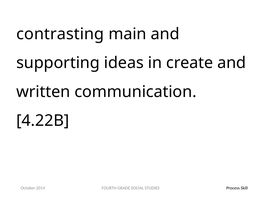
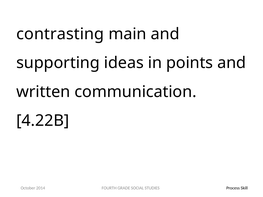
create: create -> points
